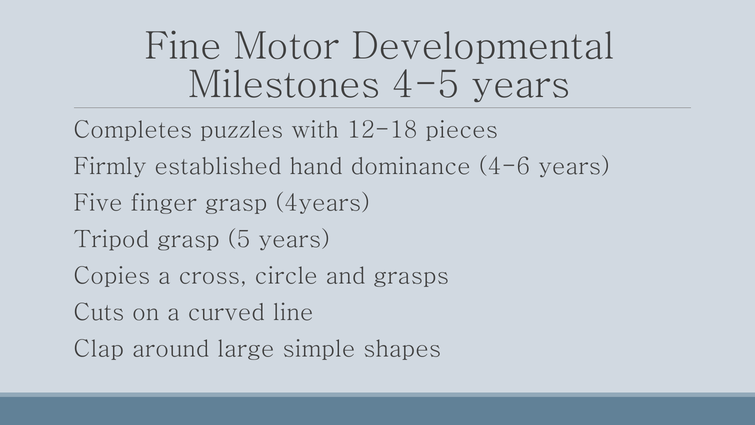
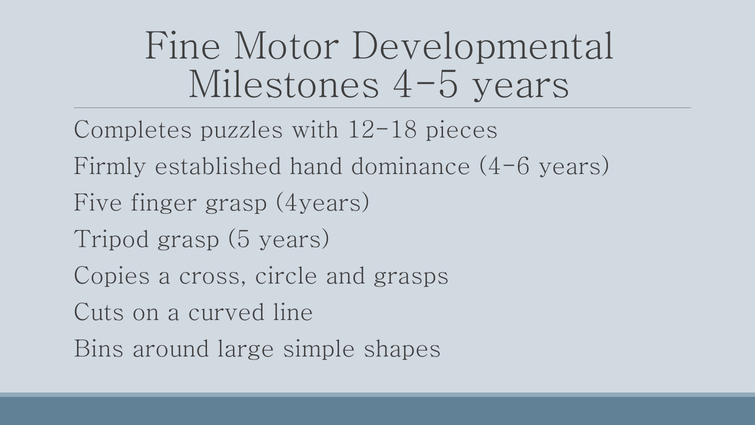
Clap: Clap -> Bins
